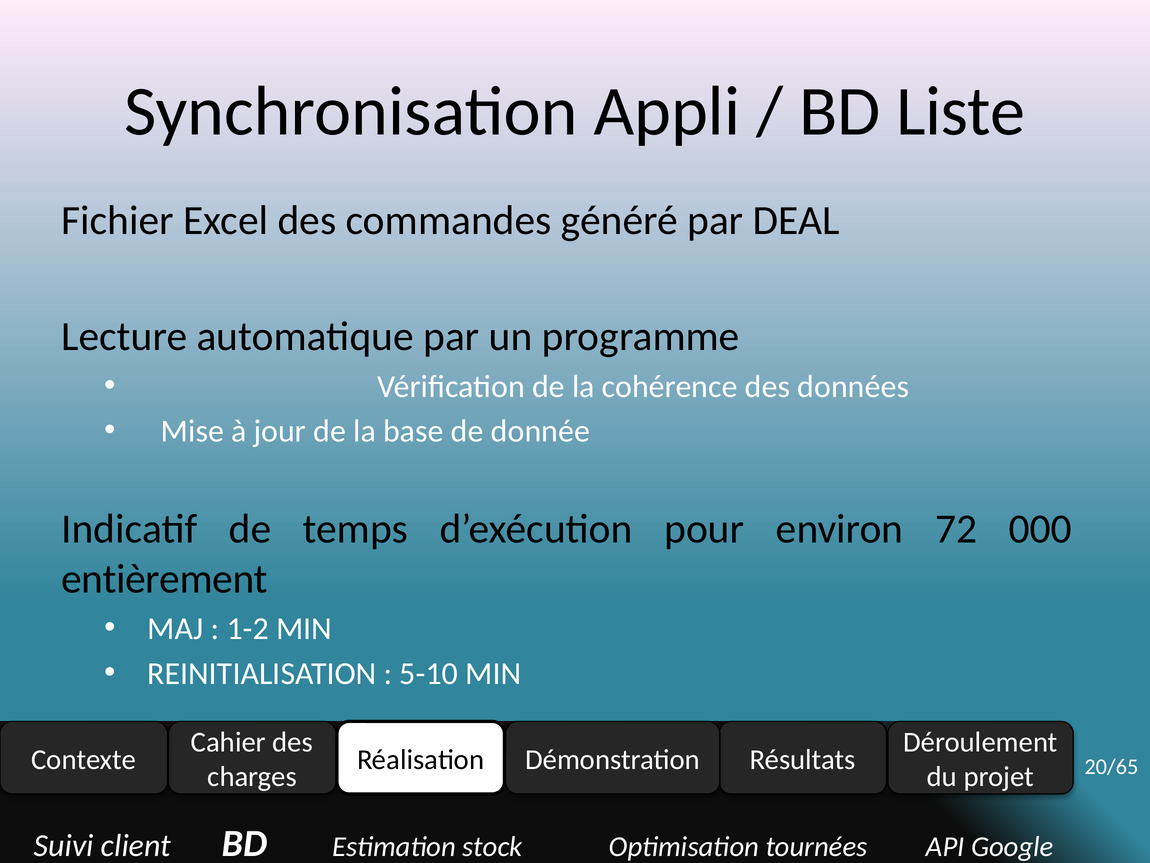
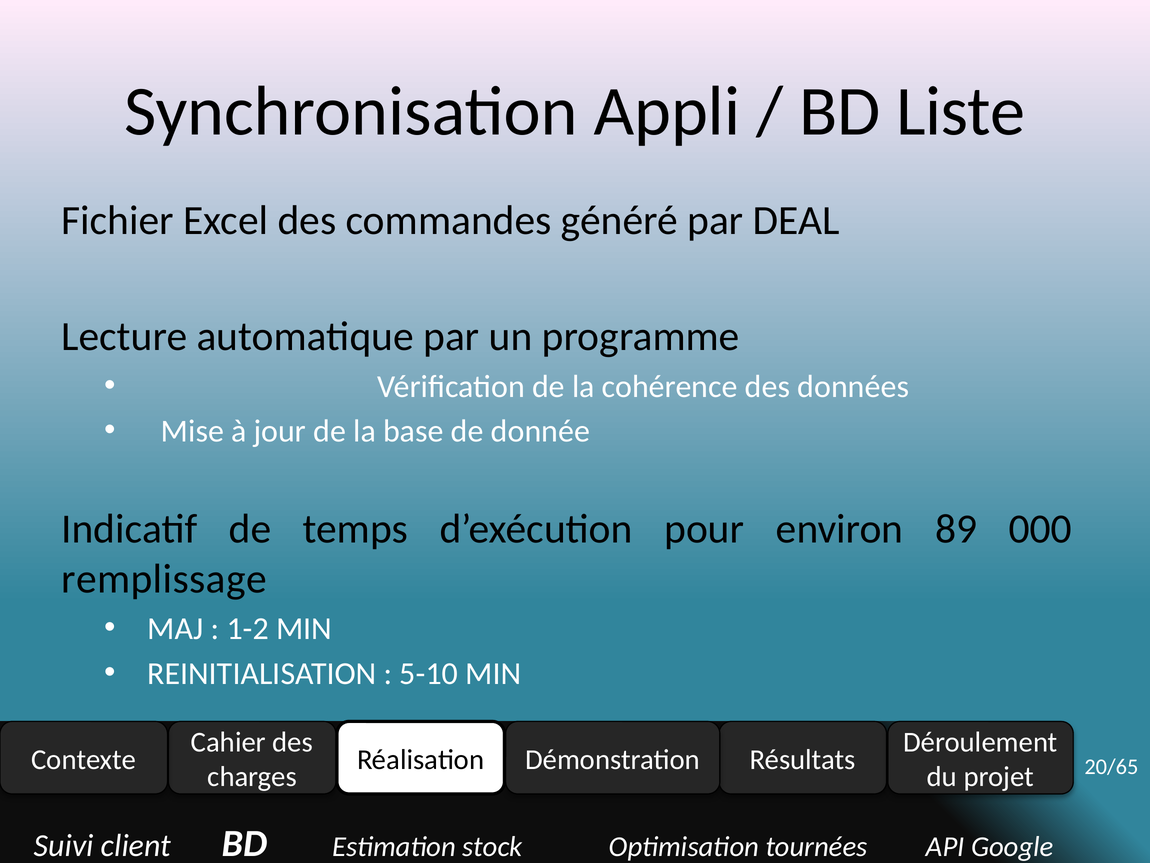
72: 72 -> 89
entièrement: entièrement -> remplissage
